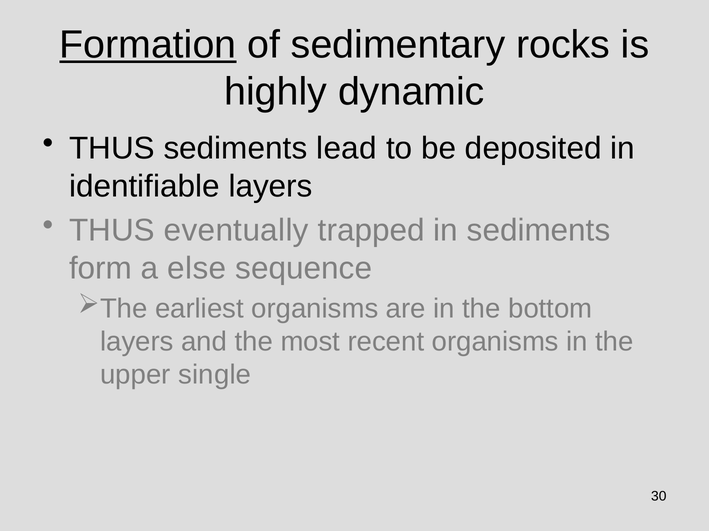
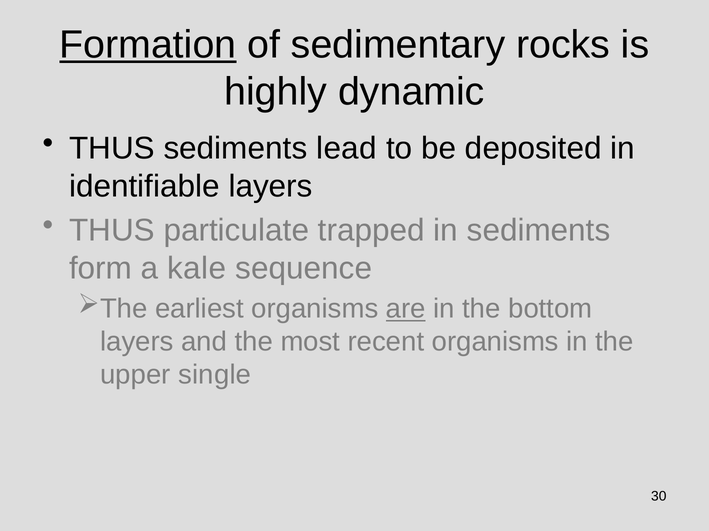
eventually: eventually -> particulate
else: else -> kale
are underline: none -> present
